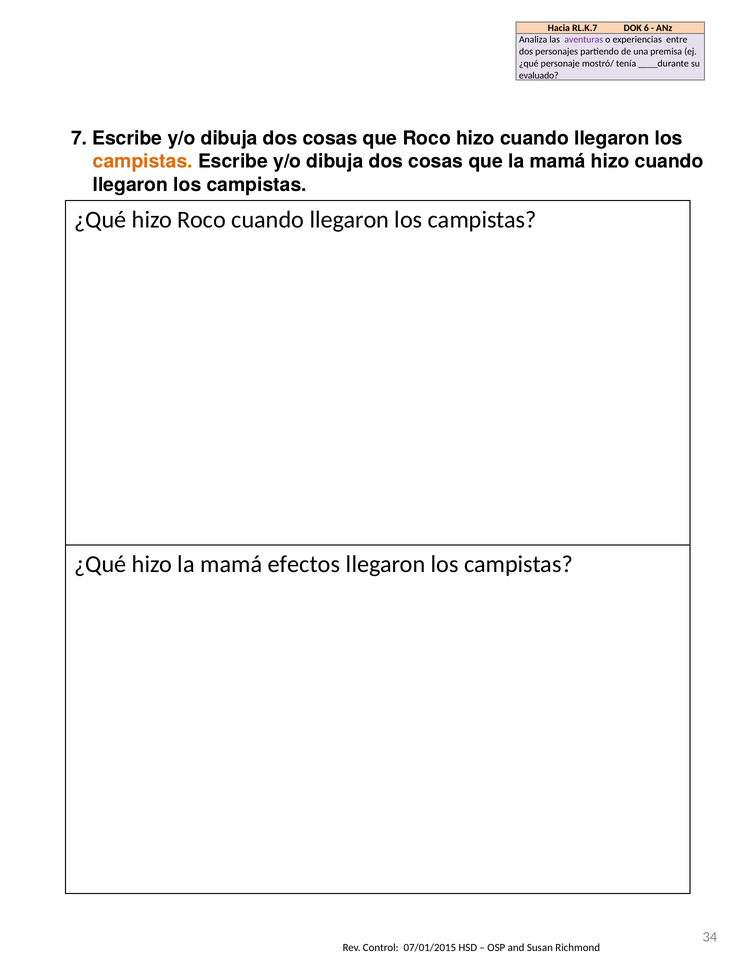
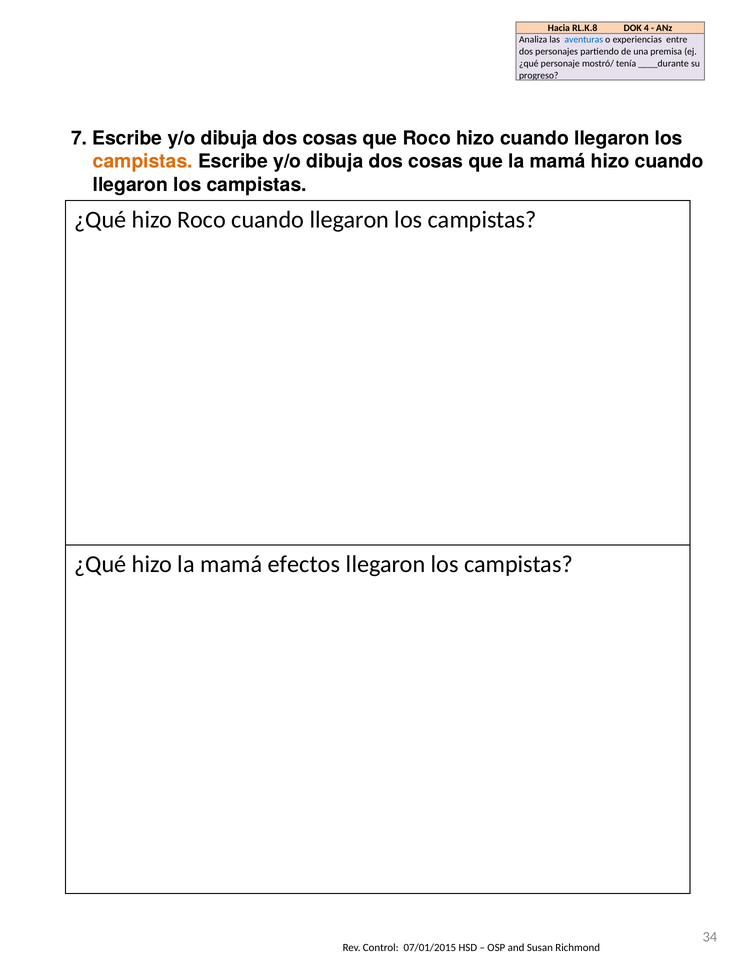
RL.K.7: RL.K.7 -> RL.K.8
6: 6 -> 4
aventuras colour: purple -> blue
evaluado: evaluado -> progreso
